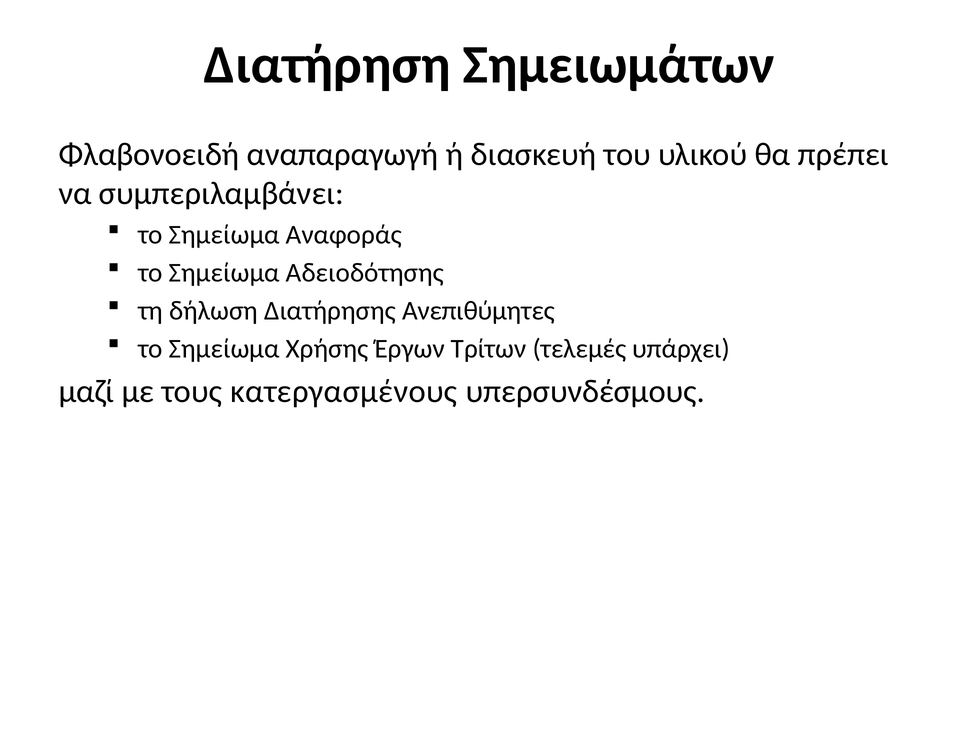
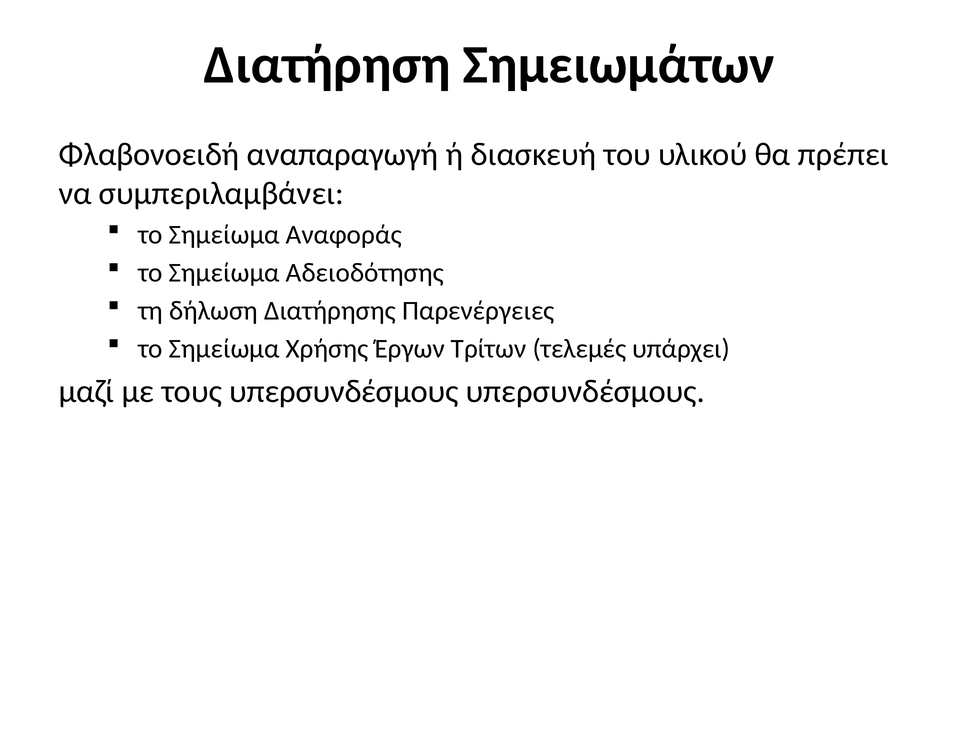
Ανεπιθύμητες: Ανεπιθύμητες -> Παρενέργειες
τους κατεργασμένους: κατεργασμένους -> υπερσυνδέσμους
